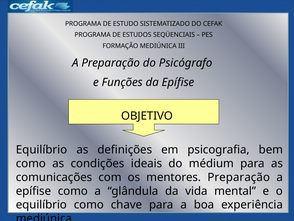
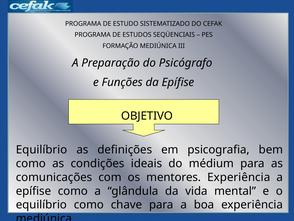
mentores Preparação: Preparação -> Experiência
